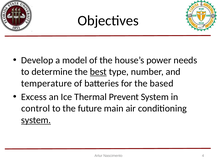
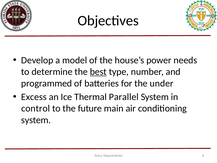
temperature: temperature -> programmed
based: based -> under
Prevent: Prevent -> Parallel
system at (36, 120) underline: present -> none
